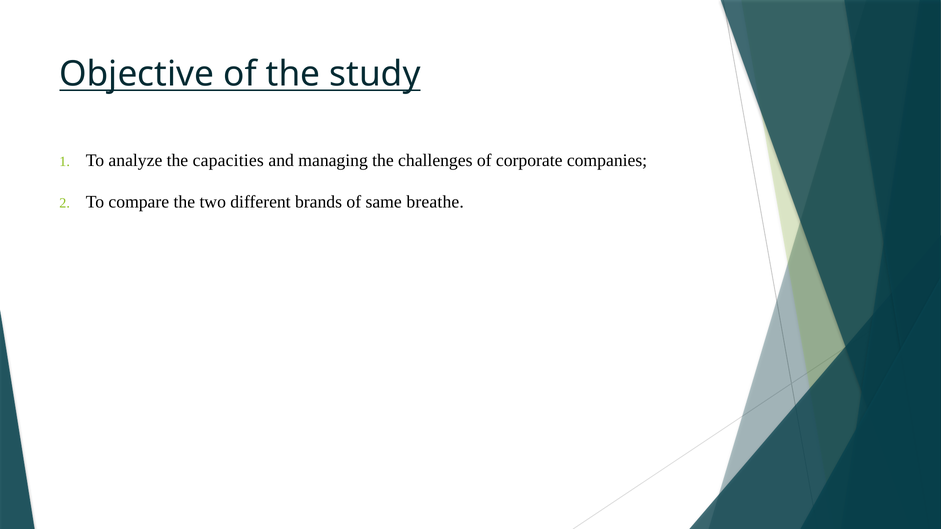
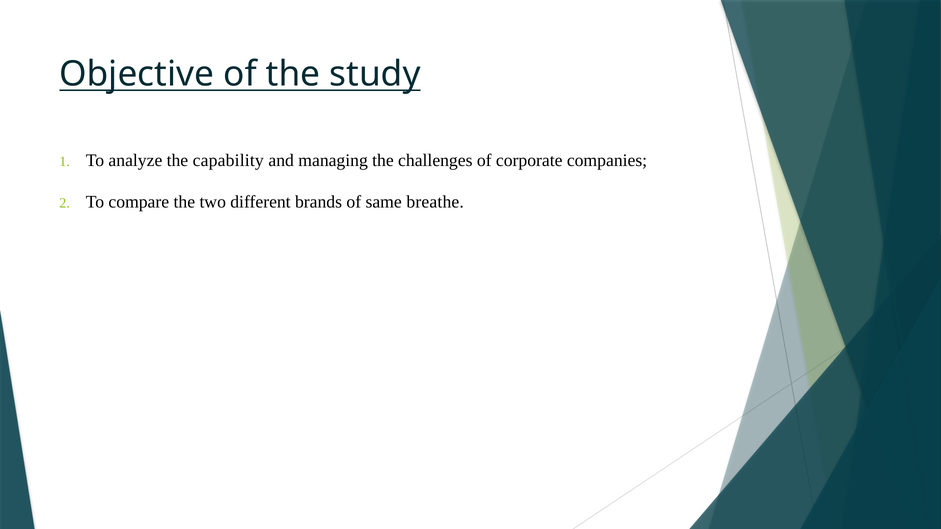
capacities: capacities -> capability
